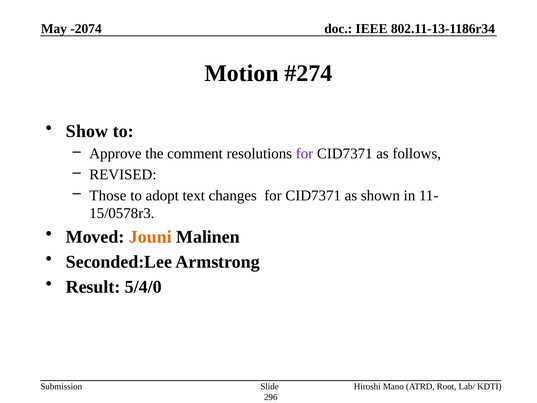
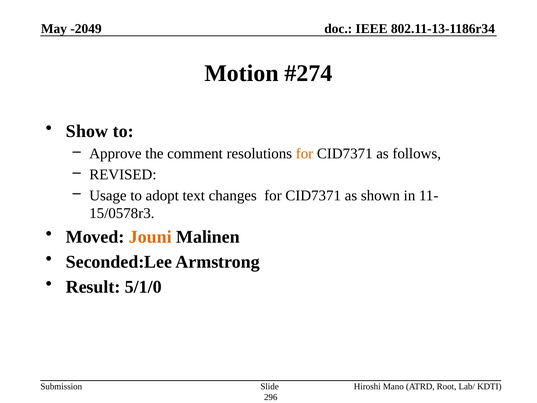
-2074: -2074 -> -2049
for at (304, 154) colour: purple -> orange
Those: Those -> Usage
5/4/0: 5/4/0 -> 5/1/0
